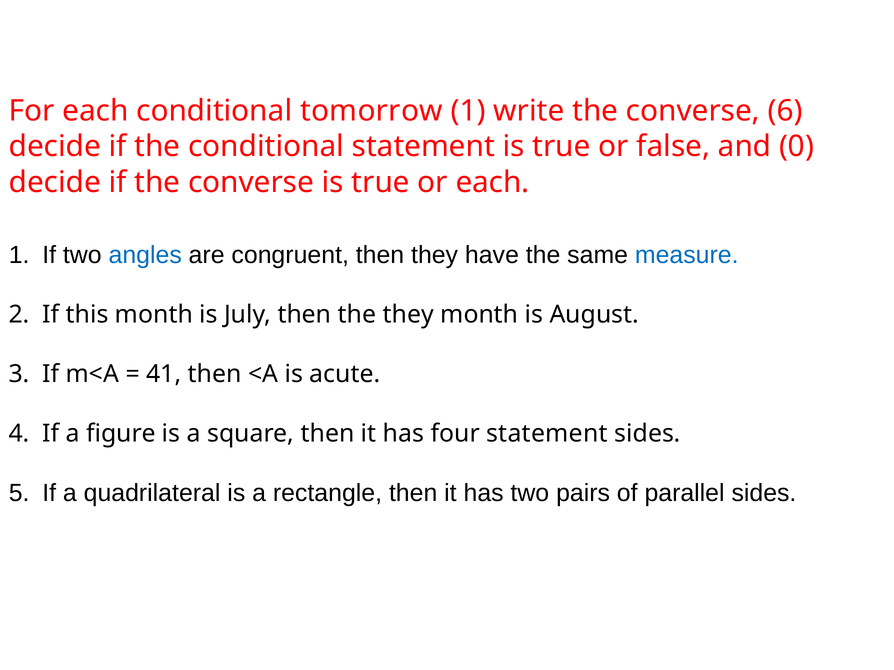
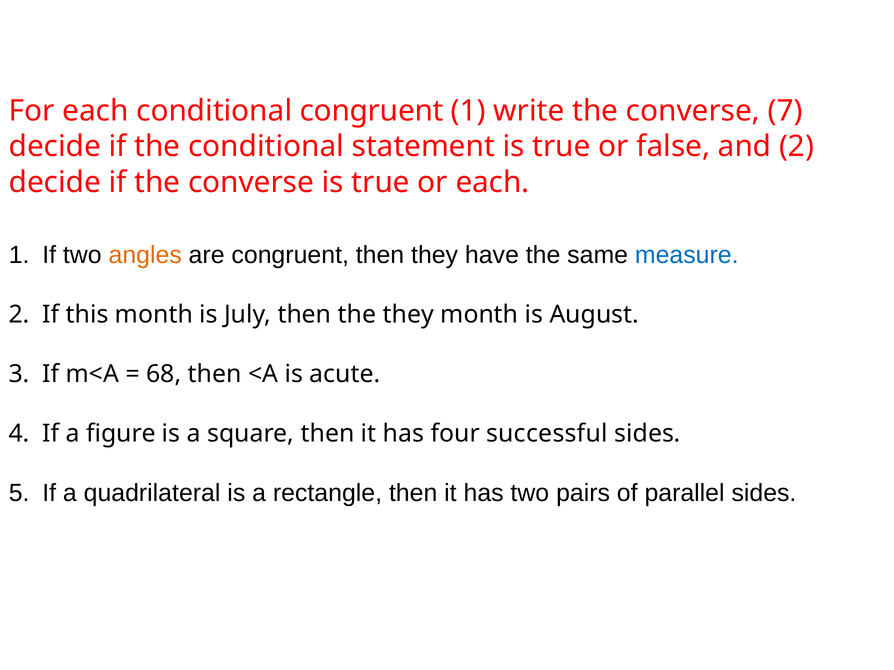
conditional tomorrow: tomorrow -> congruent
6: 6 -> 7
and 0: 0 -> 2
angles colour: blue -> orange
41: 41 -> 68
four statement: statement -> successful
